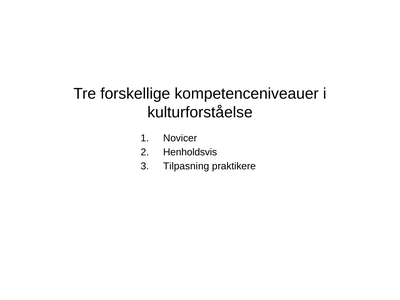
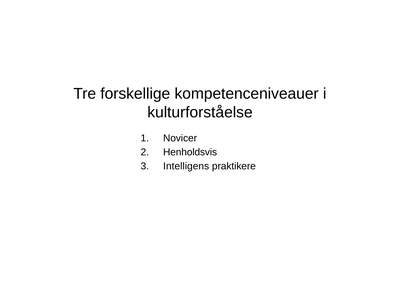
Tilpasning: Tilpasning -> Intelligens
